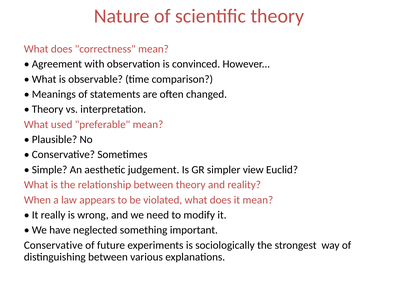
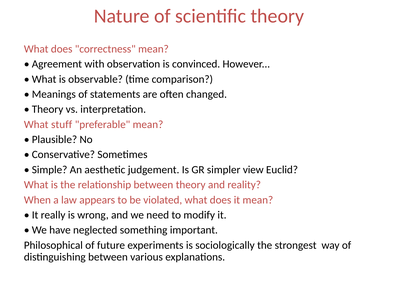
used: used -> stuff
Conservative at (53, 246): Conservative -> Philosophical
